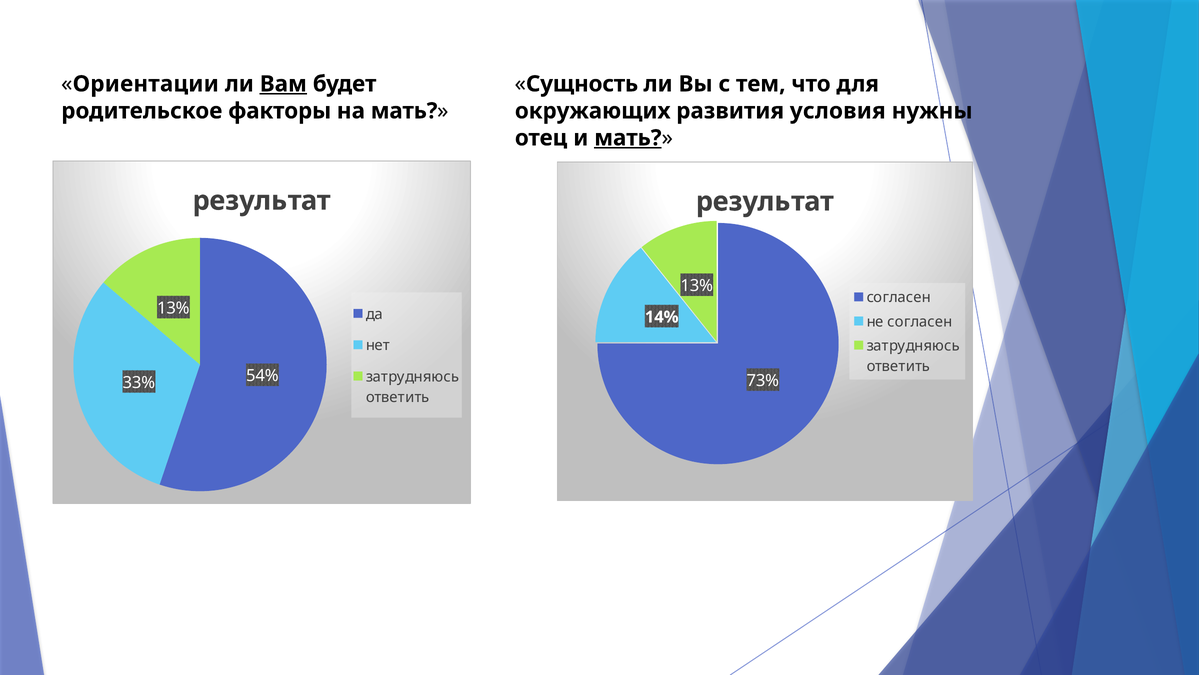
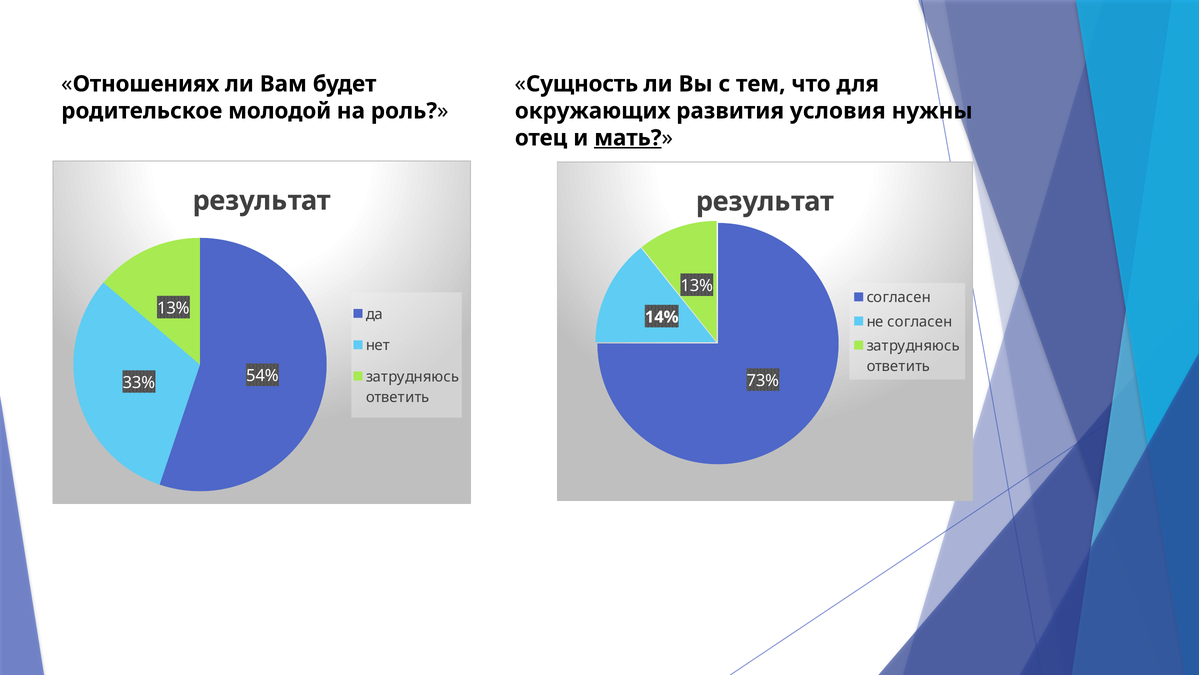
Ориентации: Ориентации -> Отношениях
Вам underline: present -> none
факторы: факторы -> молодой
на мать: мать -> роль
